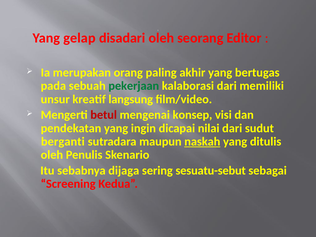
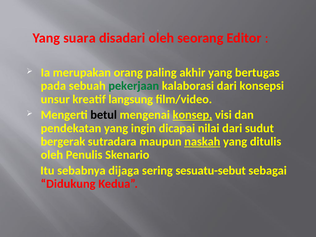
gelap: gelap -> suara
memiliki: memiliki -> konsepsi
betul colour: red -> black
konsep underline: none -> present
berganti: berganti -> bergerak
Screening: Screening -> Didukung
